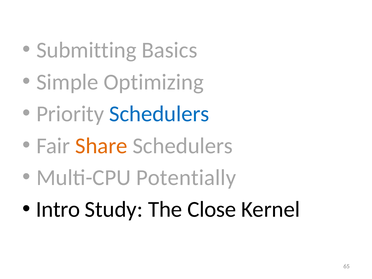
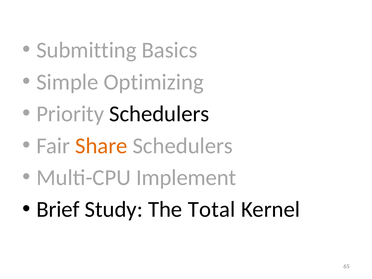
Schedulers at (159, 114) colour: blue -> black
Potentially: Potentially -> Implement
Intro: Intro -> Brief
Close: Close -> Total
